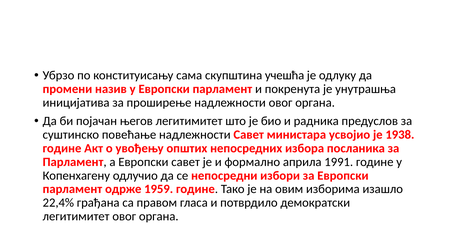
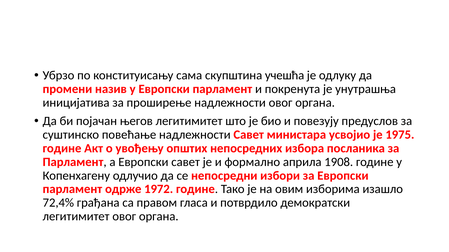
радника: радника -> повезују
1938: 1938 -> 1975
1991: 1991 -> 1908
1959: 1959 -> 1972
22,4%: 22,4% -> 72,4%
